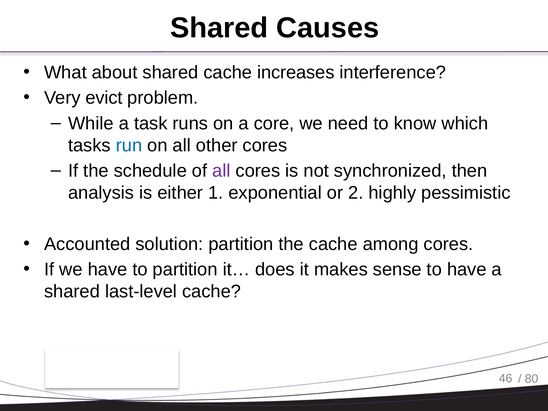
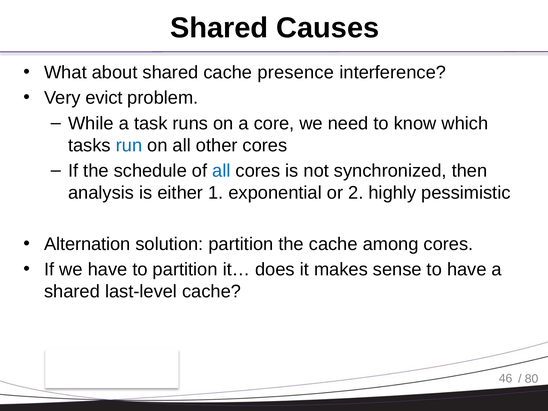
increases: increases -> presence
all at (221, 171) colour: purple -> blue
Accounted: Accounted -> Alternation
